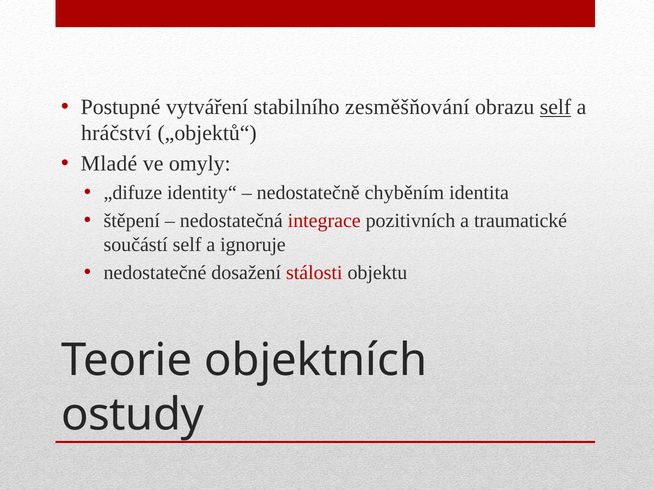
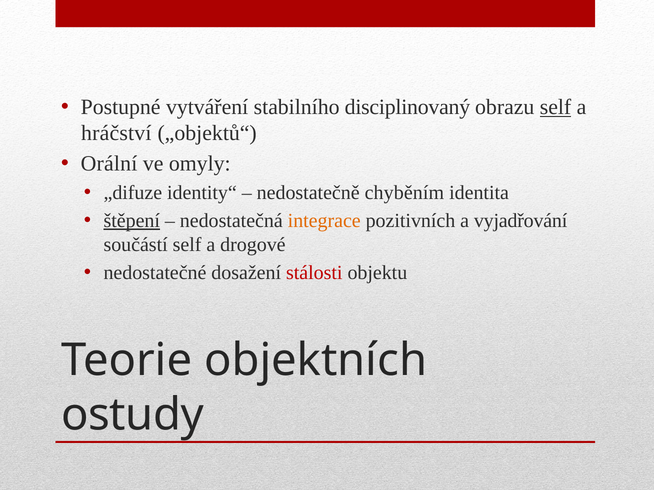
zesměšňování: zesměšňování -> disciplinovaný
Mladé: Mladé -> Orální
štěpení underline: none -> present
integrace colour: red -> orange
traumatické: traumatické -> vyjadřování
ignoruje: ignoruje -> drogové
